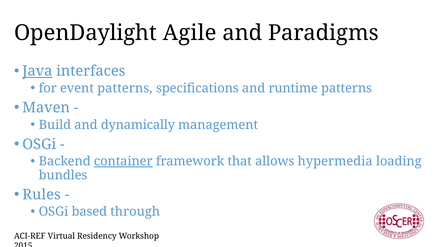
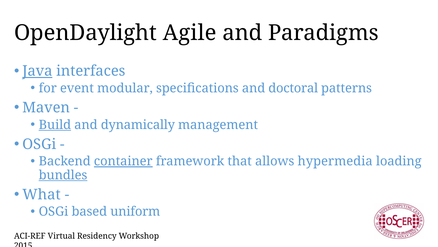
event patterns: patterns -> modular
runtime: runtime -> doctoral
Build underline: none -> present
bundles underline: none -> present
Rules: Rules -> What
through: through -> uniform
